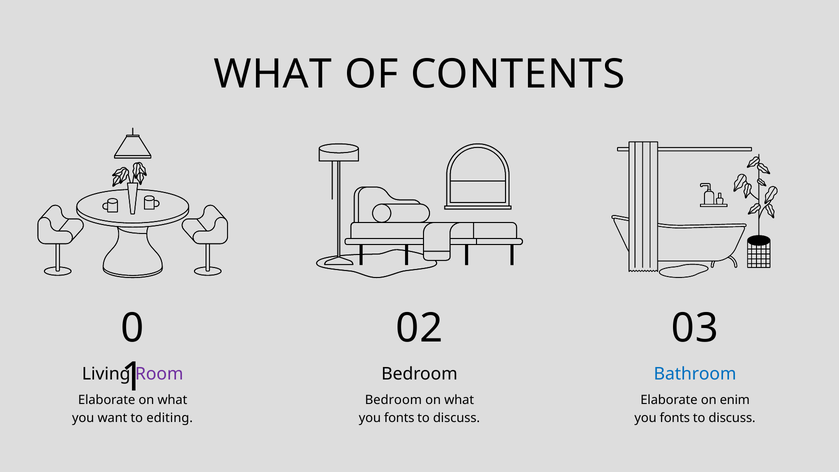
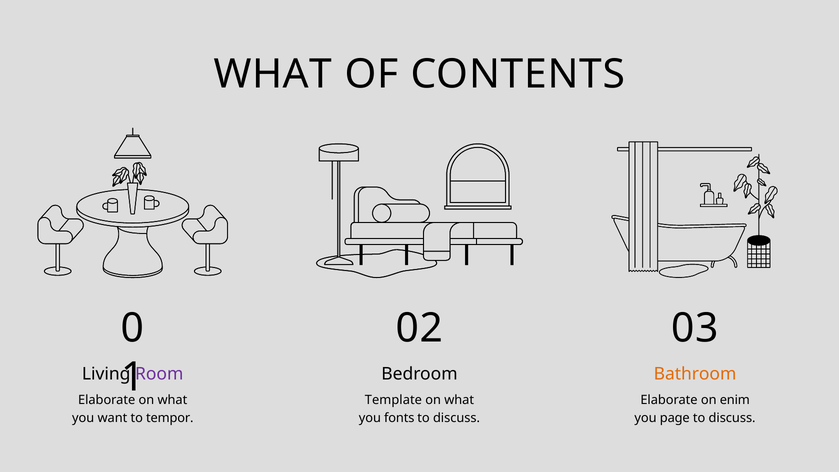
Bathroom colour: blue -> orange
Bedroom at (393, 400): Bedroom -> Template
editing: editing -> tempor
fonts at (675, 418): fonts -> page
